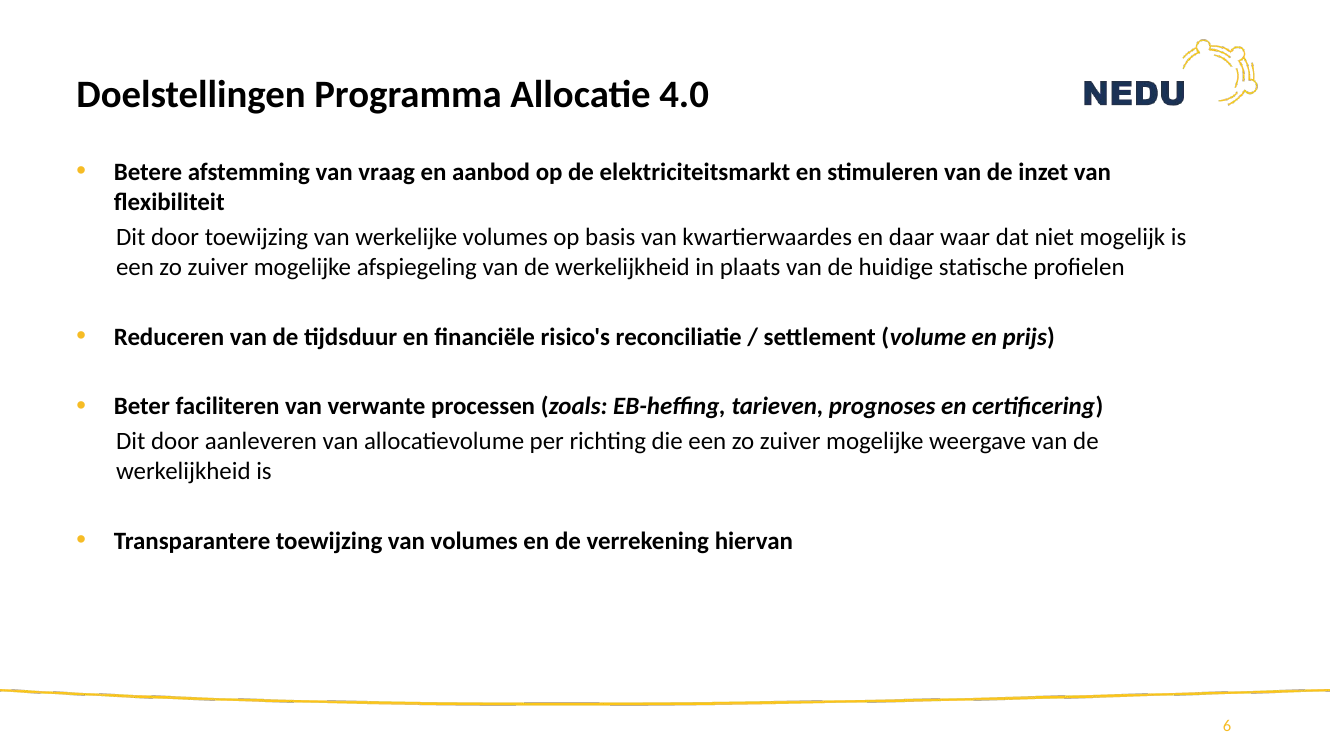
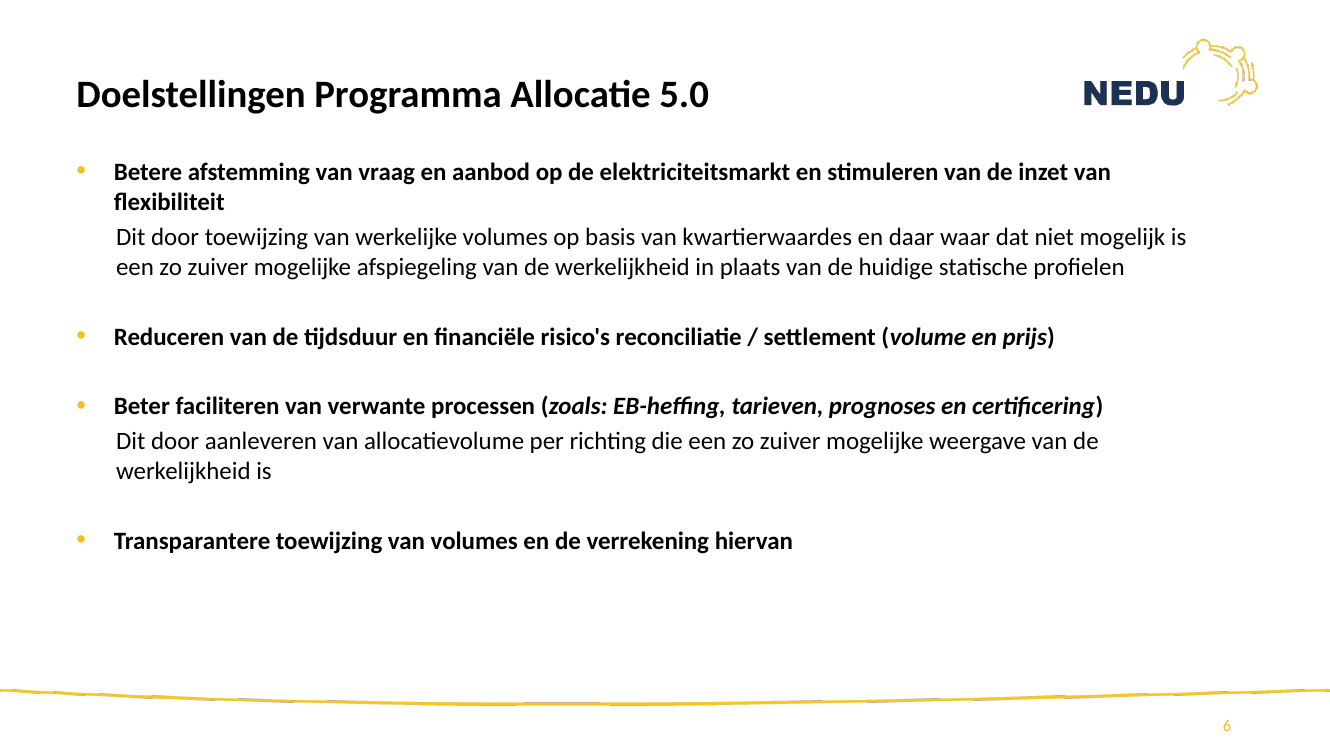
4.0: 4.0 -> 5.0
